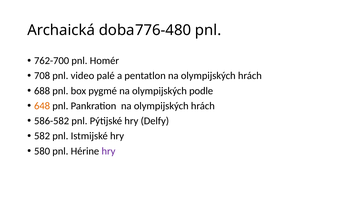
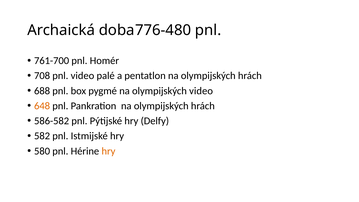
762-700: 762-700 -> 761-700
olympijských podle: podle -> video
hry at (108, 151) colour: purple -> orange
